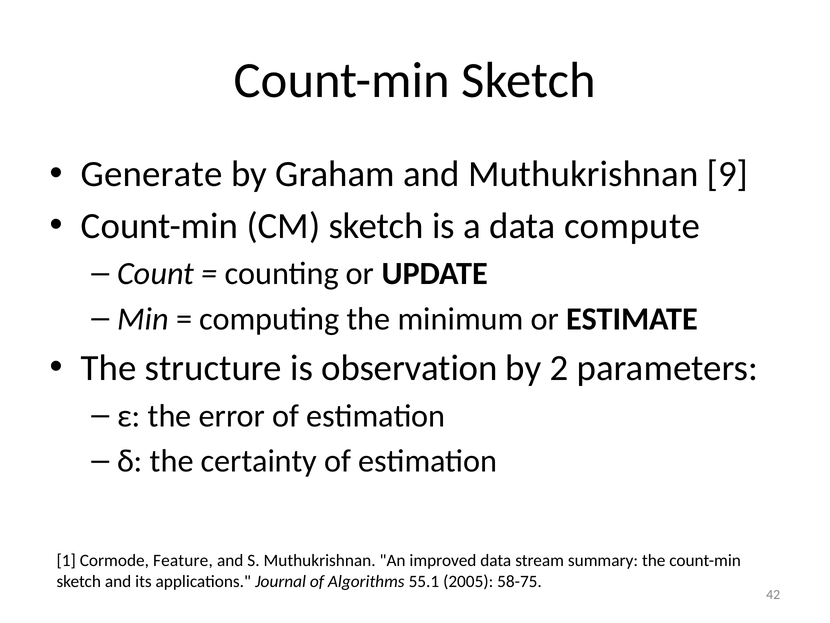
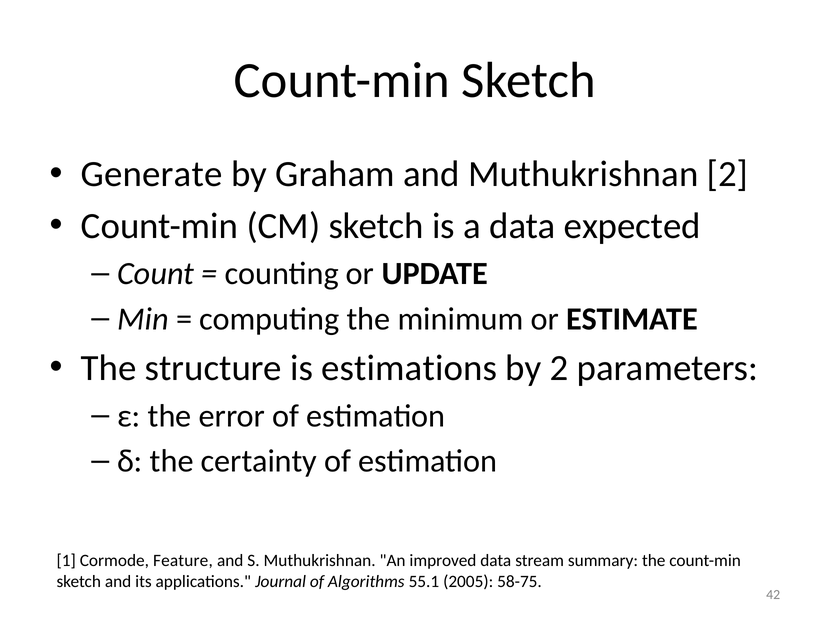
Muthukrishnan 9: 9 -> 2
compute: compute -> expected
observation: observation -> estimations
